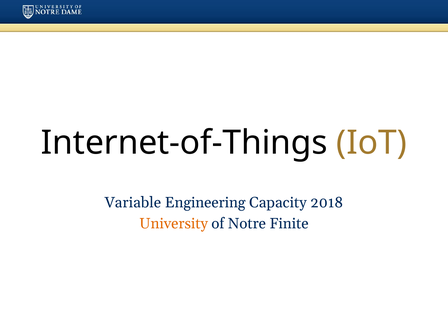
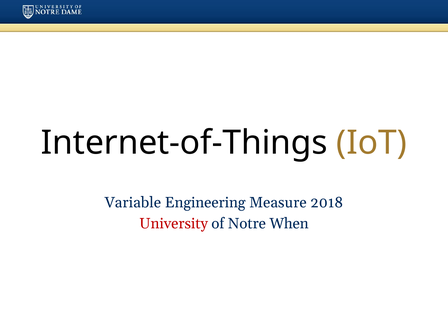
Capacity: Capacity -> Measure
University colour: orange -> red
Finite: Finite -> When
